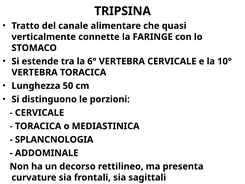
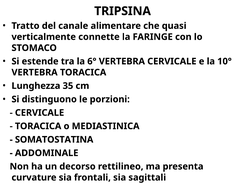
50: 50 -> 35
SPLANCNOLOGIA: SPLANCNOLOGIA -> SOMATOSTATINA
